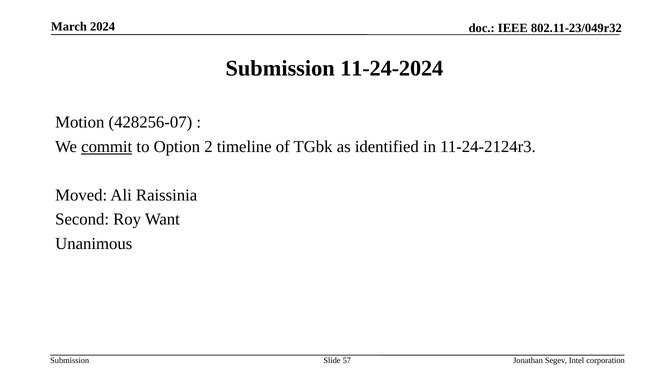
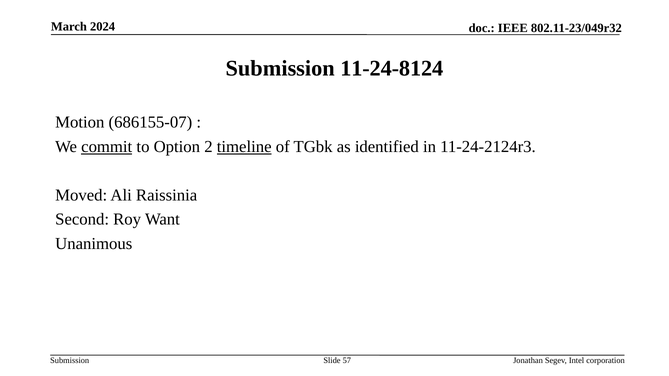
11-24-2024: 11-24-2024 -> 11-24-8124
428256-07: 428256-07 -> 686155-07
timeline underline: none -> present
